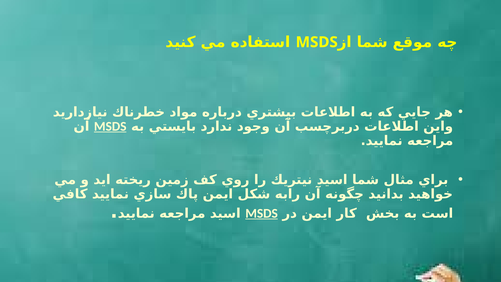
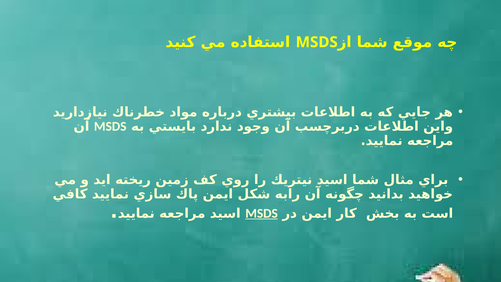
MSDS at (110, 126) underline: present -> none
